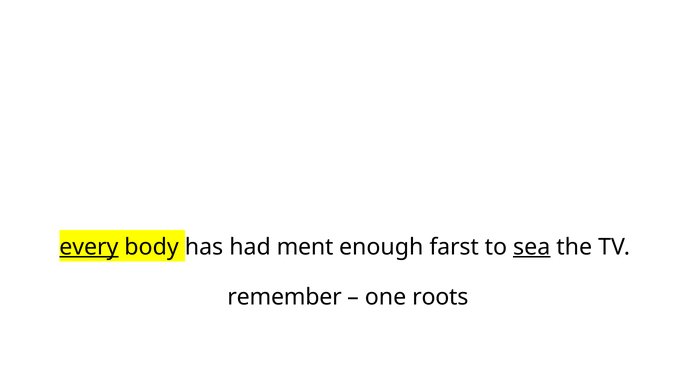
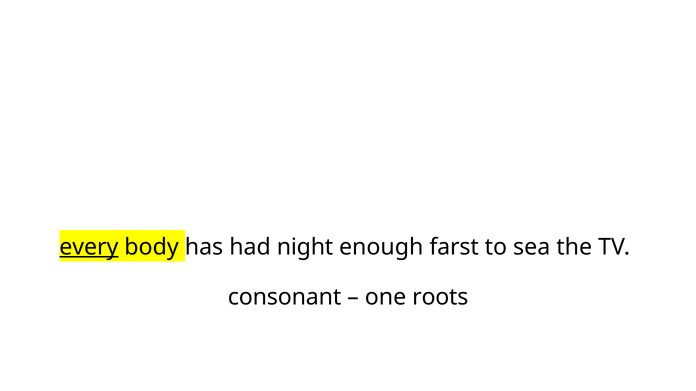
ment: ment -> night
sea underline: present -> none
remember: remember -> consonant
